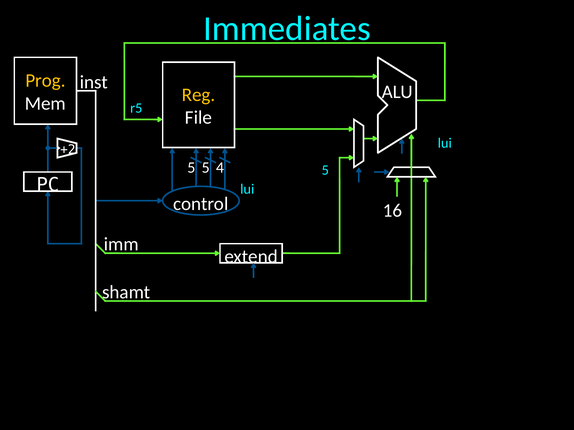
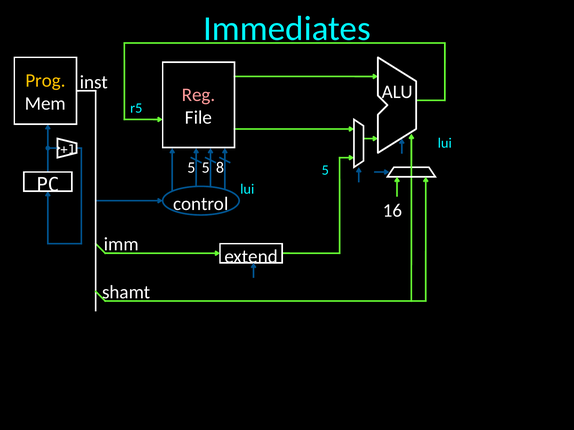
Reg colour: yellow -> pink
+2: +2 -> +1
4: 4 -> 8
